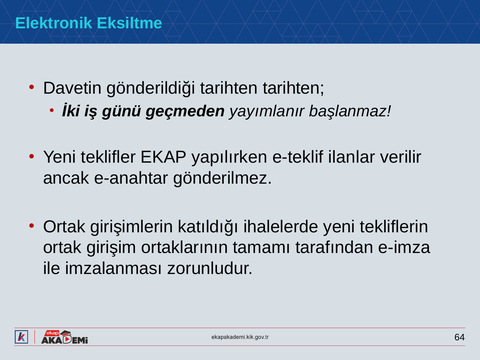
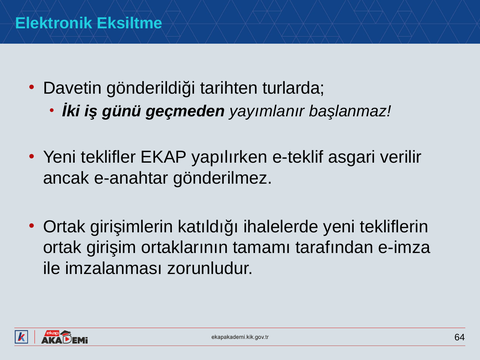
tarihten tarihten: tarihten -> turlarda
ilanlar: ilanlar -> asgari
